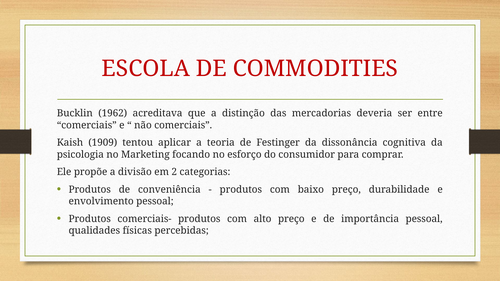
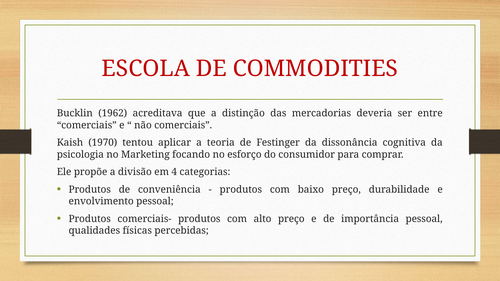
1909: 1909 -> 1970
2: 2 -> 4
